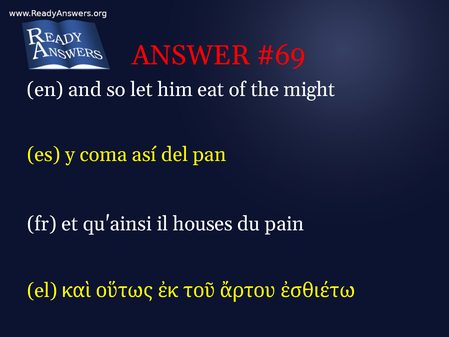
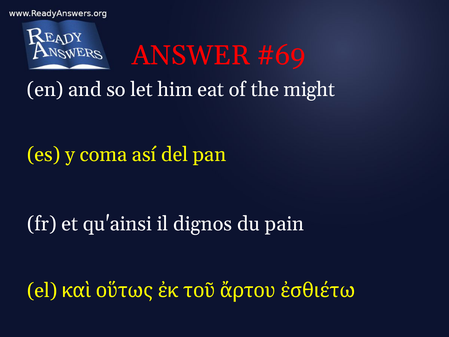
houses: houses -> dignos
